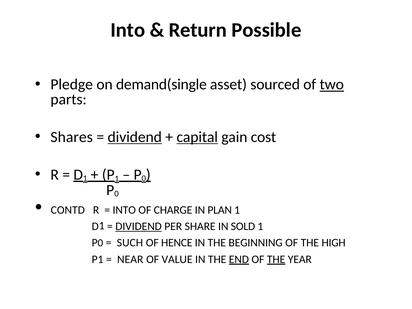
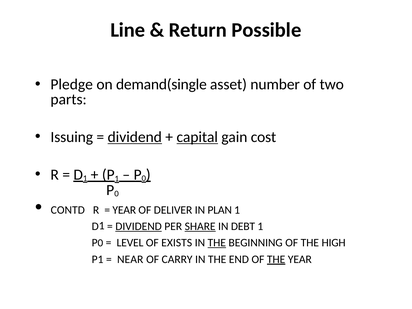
Into at (128, 30): Into -> Line
sourced: sourced -> number
two underline: present -> none
Shares: Shares -> Issuing
INTO at (124, 210): INTO -> YEAR
CHARGE: CHARGE -> DELIVER
SHARE underline: none -> present
SOLD: SOLD -> DEBT
SUCH: SUCH -> LEVEL
HENCE: HENCE -> EXISTS
THE at (217, 243) underline: none -> present
VALUE: VALUE -> CARRY
END underline: present -> none
